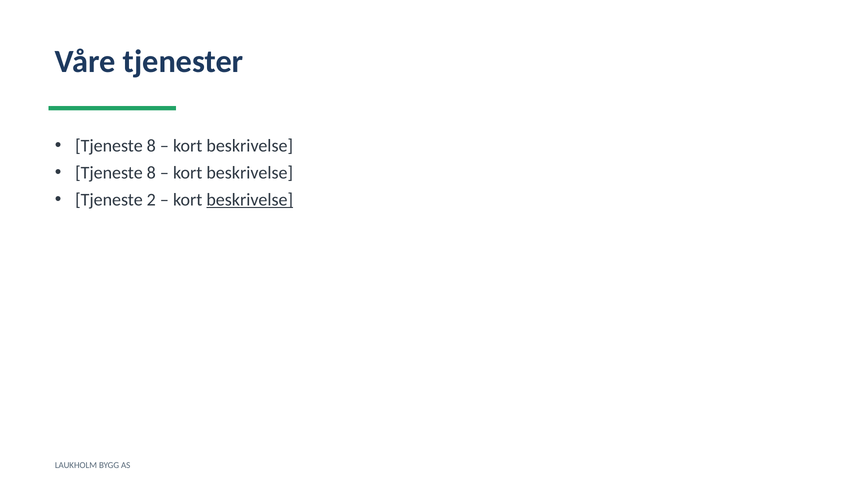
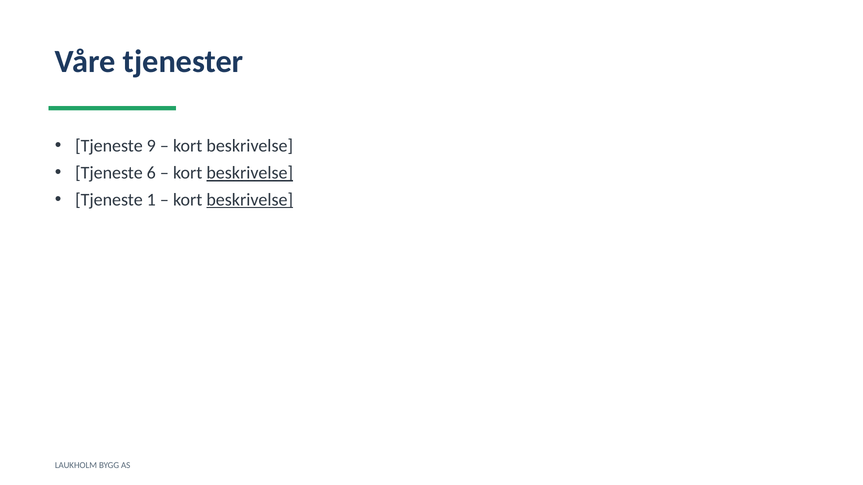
8 at (151, 146): 8 -> 9
8 at (151, 173): 8 -> 6
beskrivelse at (250, 173) underline: none -> present
2: 2 -> 1
